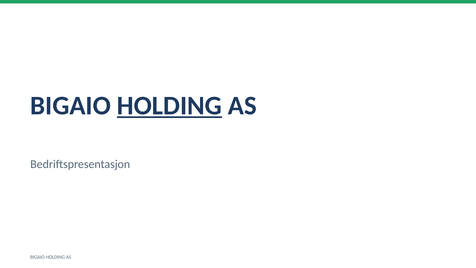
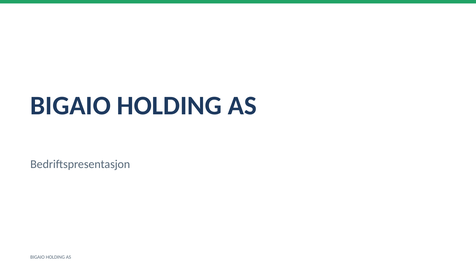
HOLDING at (169, 106) underline: present -> none
